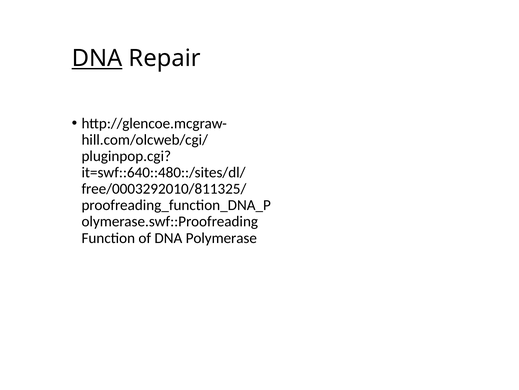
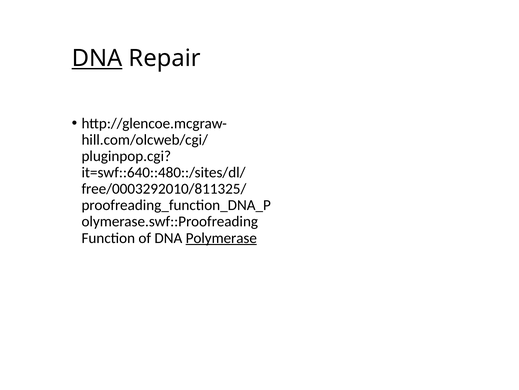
Polymerase underline: none -> present
